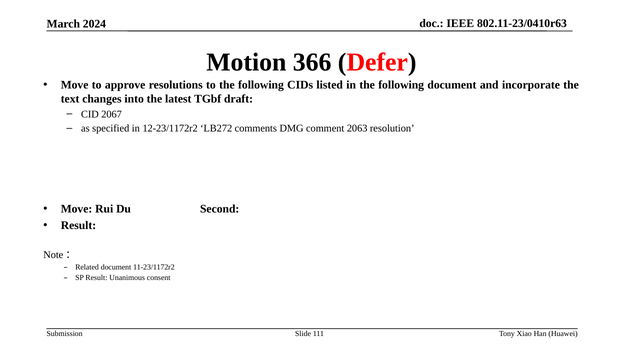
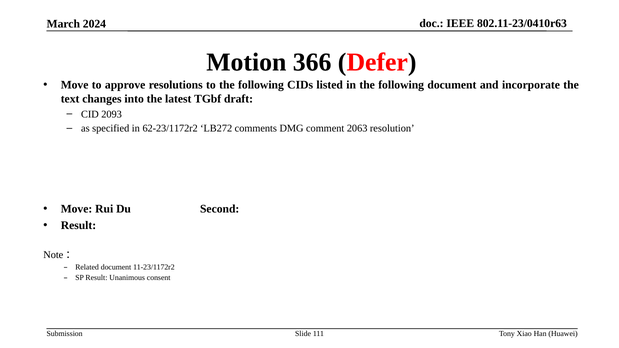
2067: 2067 -> 2093
12-23/1172r2: 12-23/1172r2 -> 62-23/1172r2
